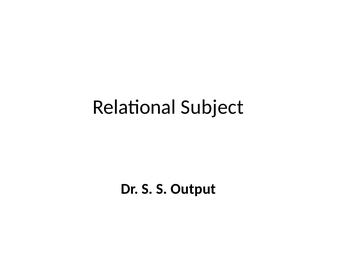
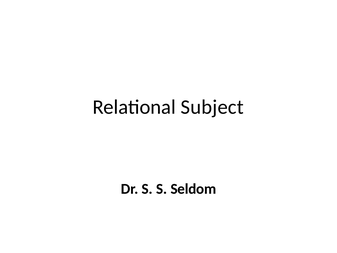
Output: Output -> Seldom
